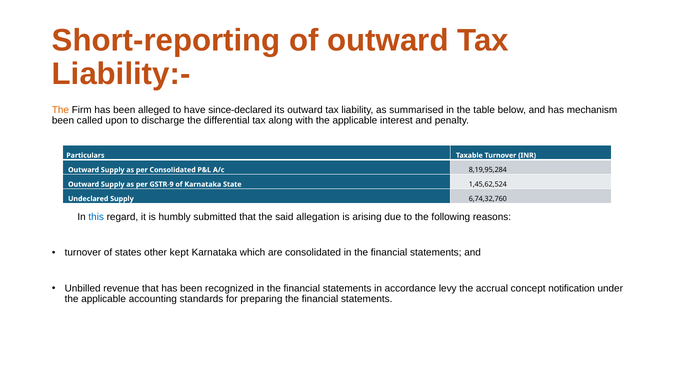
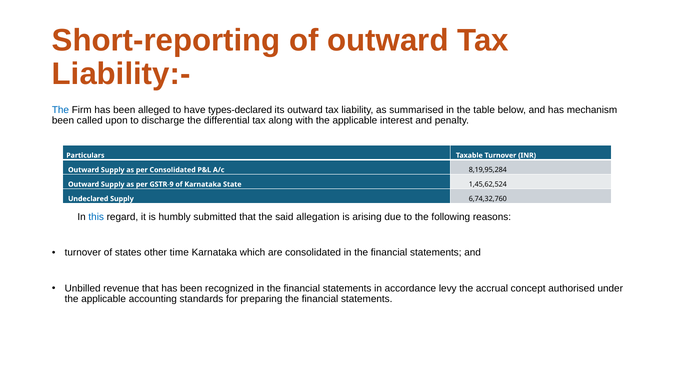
The at (60, 110) colour: orange -> blue
since‑declared: since‑declared -> types‑declared
kept: kept -> time
notification: notification -> authorised
